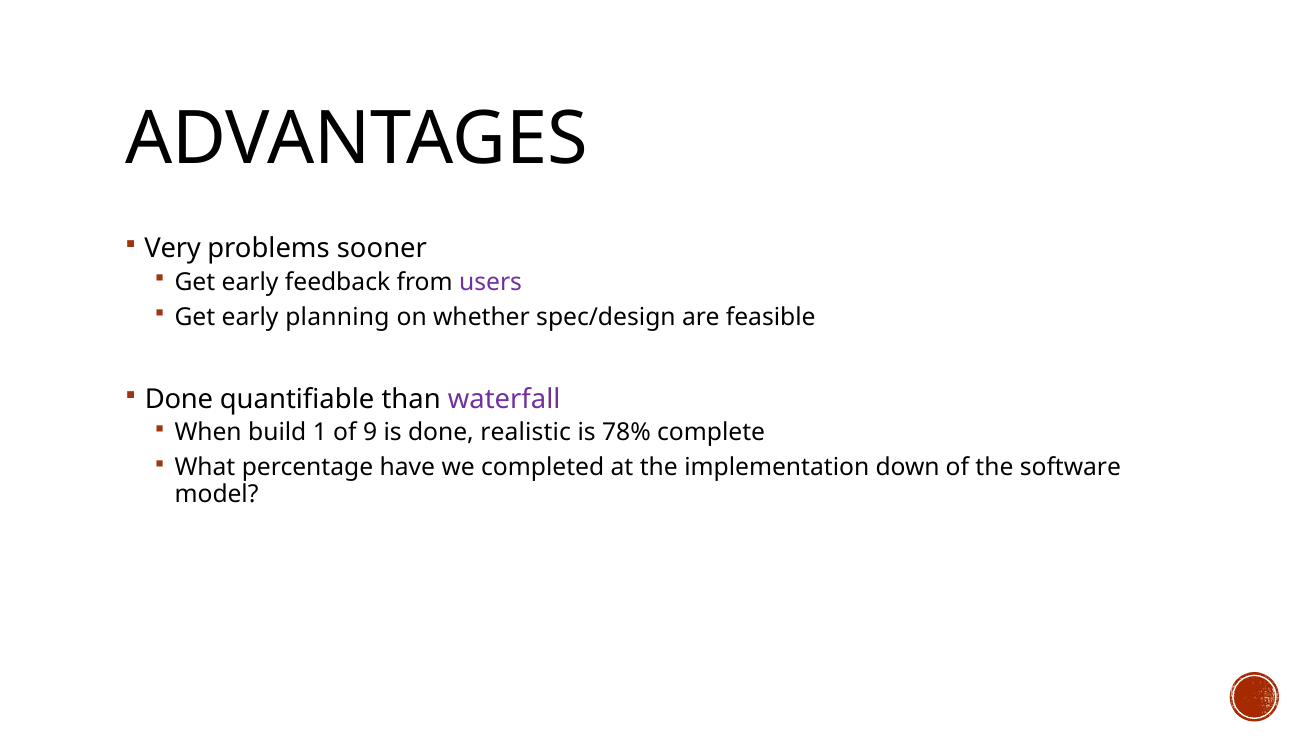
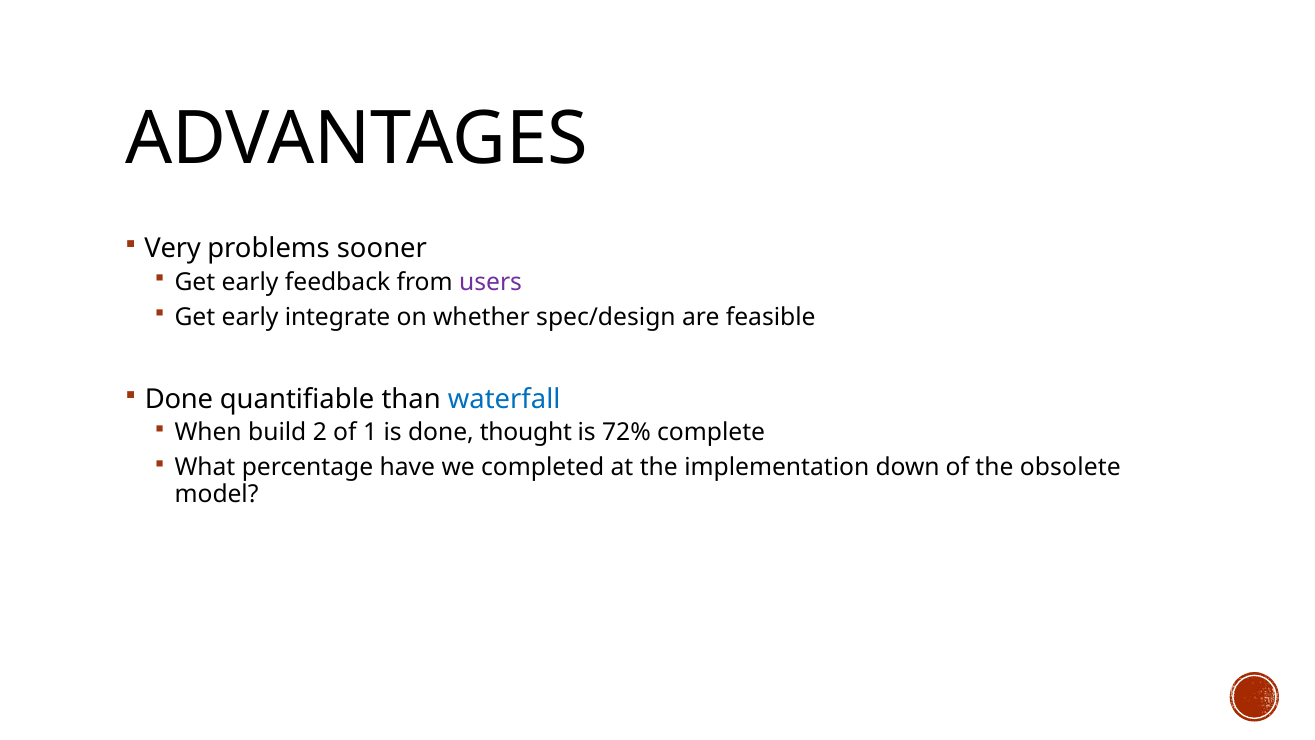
planning: planning -> integrate
waterfall colour: purple -> blue
1: 1 -> 2
9: 9 -> 1
realistic: realistic -> thought
78%: 78% -> 72%
software: software -> obsolete
